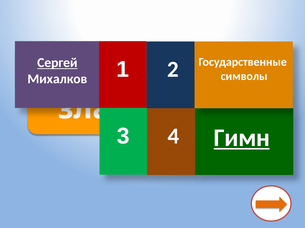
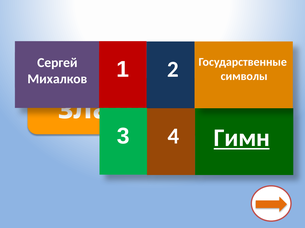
Сергей underline: present -> none
